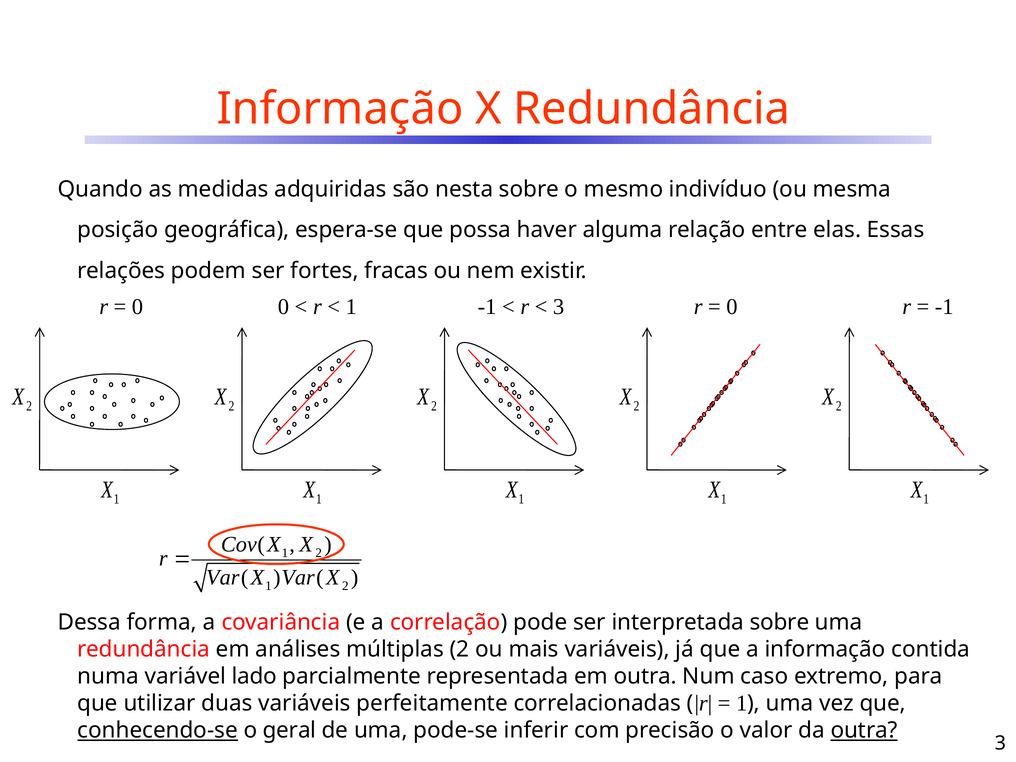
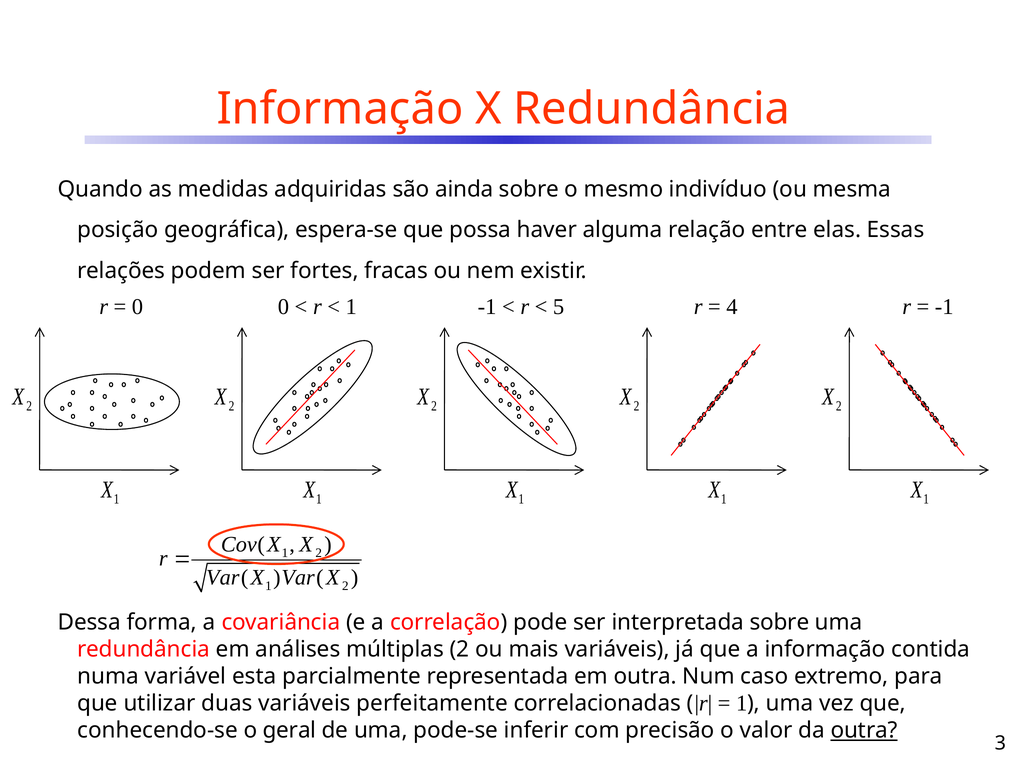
nesta: nesta -> ainda
3 at (559, 307): 3 -> 5
0 at (732, 307): 0 -> 4
lado: lado -> esta
conhecendo-se underline: present -> none
